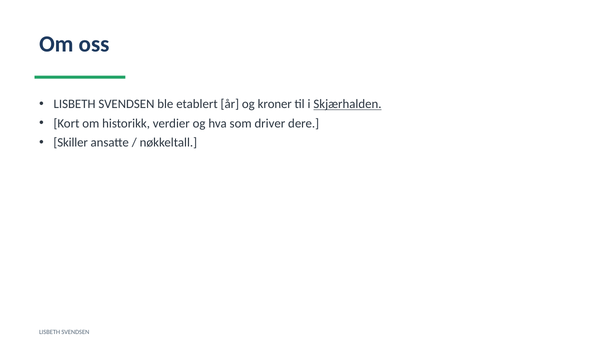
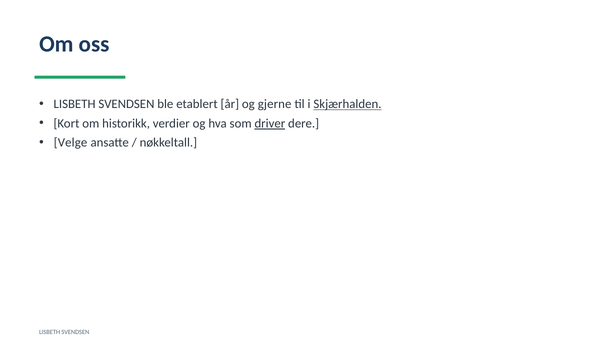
kroner: kroner -> gjerne
driver underline: none -> present
Skiller: Skiller -> Velge
